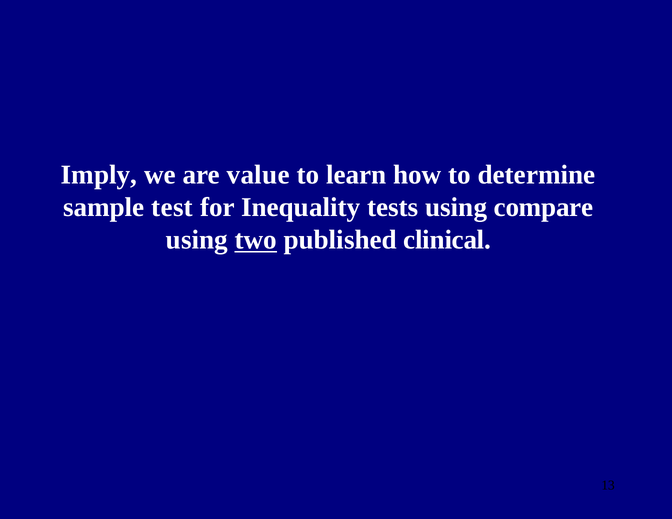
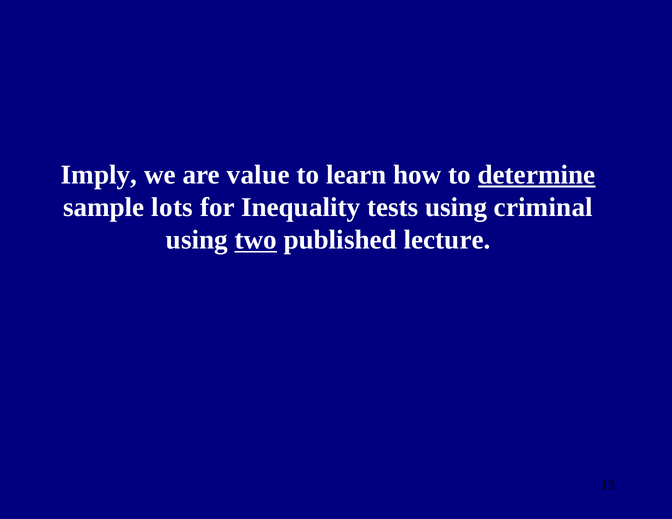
determine underline: none -> present
test: test -> lots
compare: compare -> criminal
clinical: clinical -> lecture
